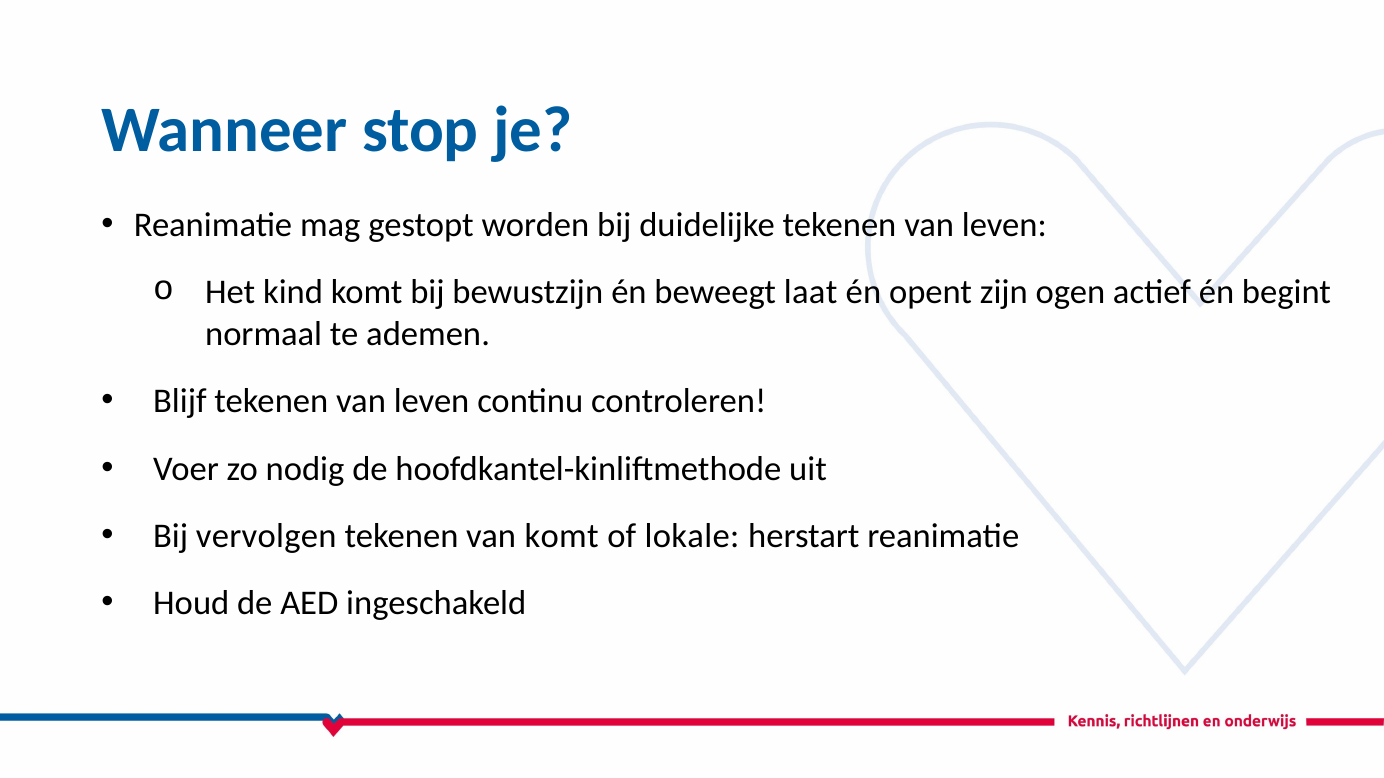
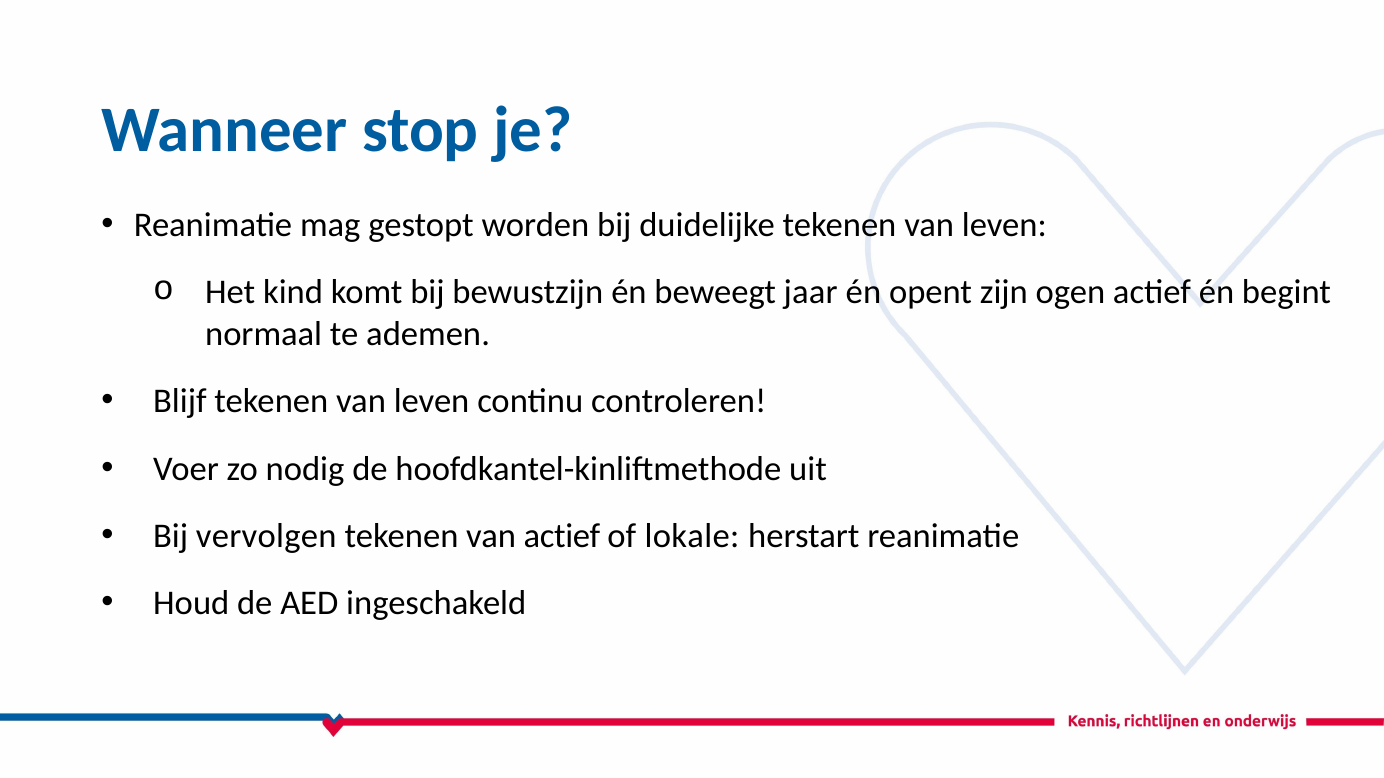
laat: laat -> jaar
van komt: komt -> actief
